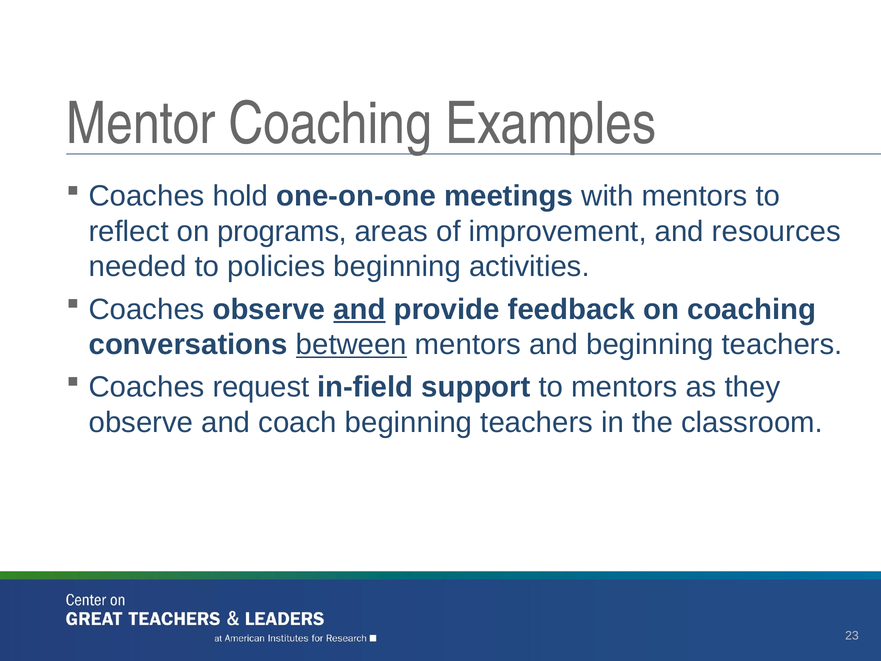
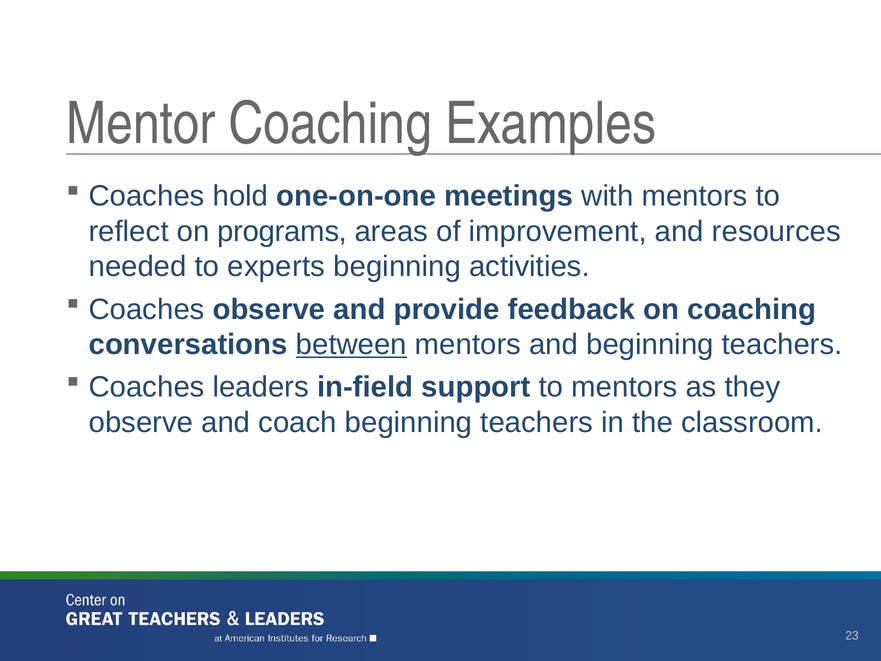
policies: policies -> experts
and at (359, 309) underline: present -> none
request: request -> leaders
